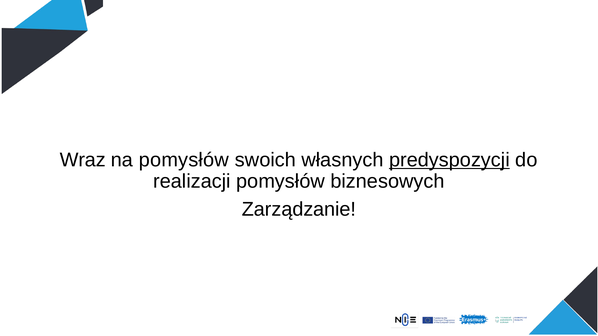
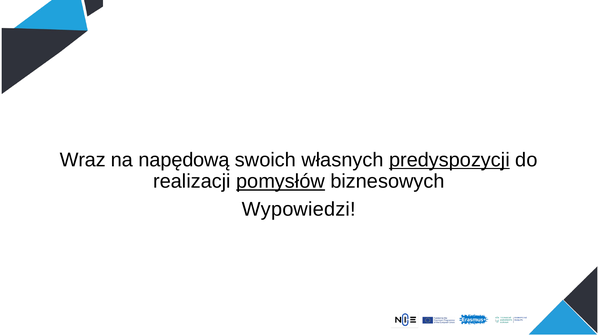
na pomysłów: pomysłów -> napędową
pomysłów at (281, 182) underline: none -> present
Zarządzanie: Zarządzanie -> Wypowiedzi
